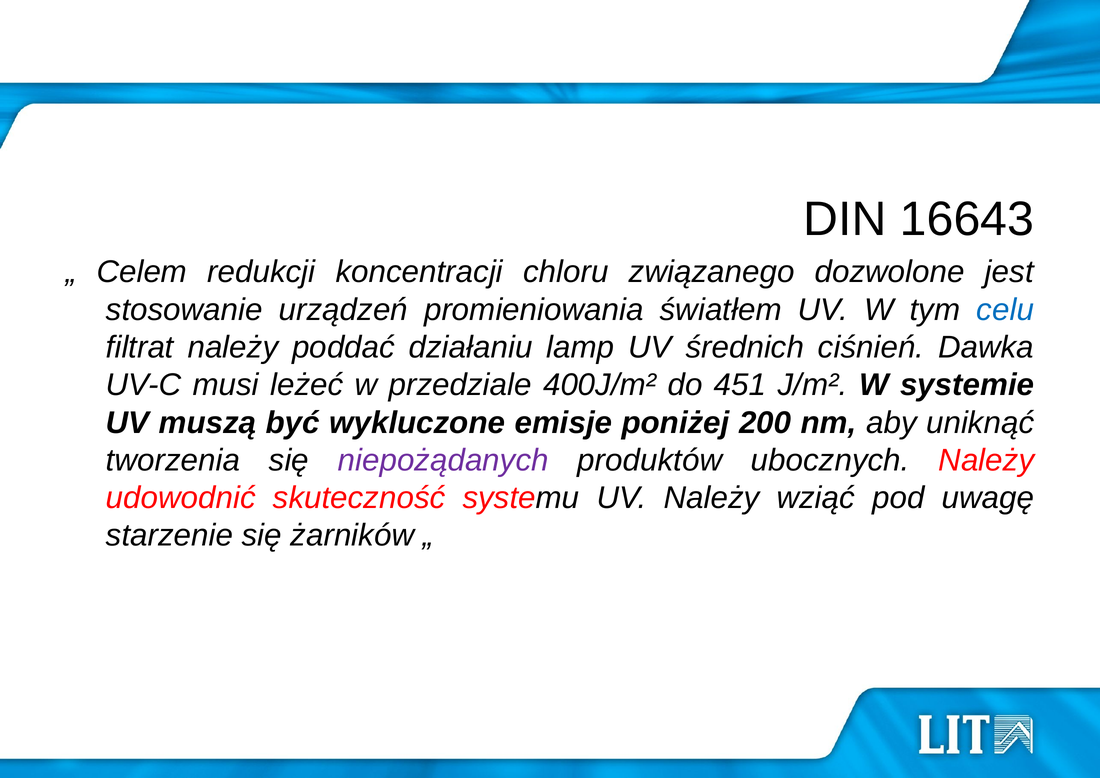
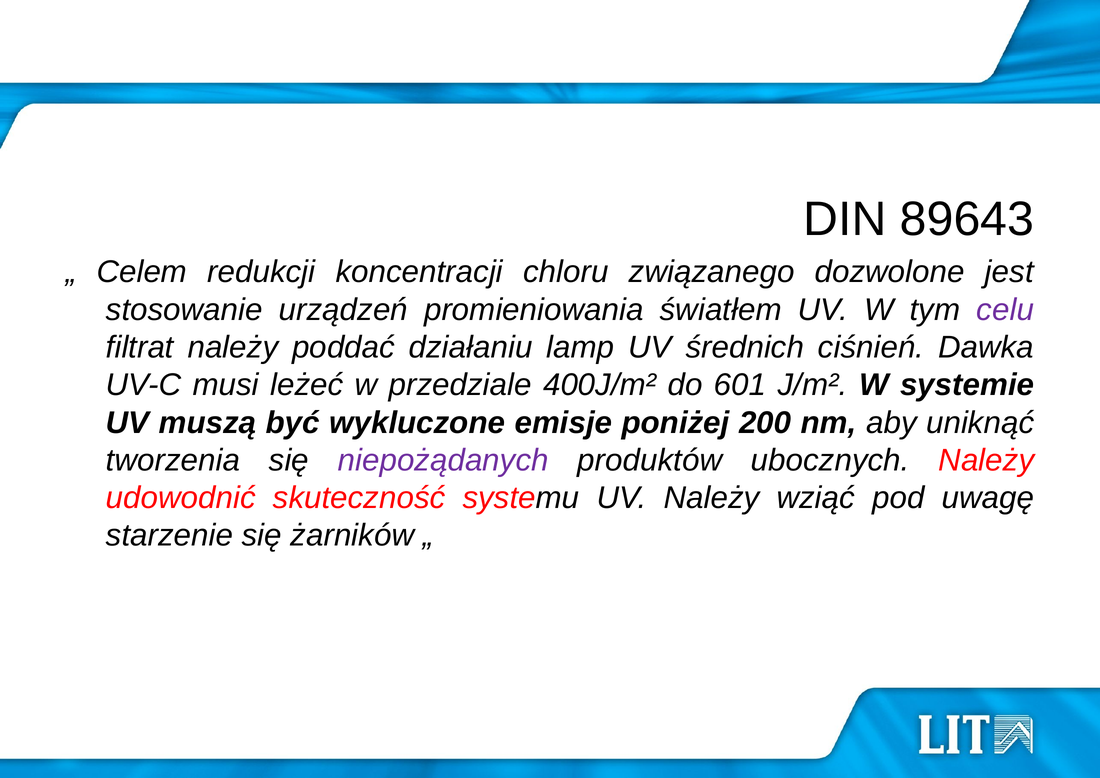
16643: 16643 -> 89643
celu colour: blue -> purple
451: 451 -> 601
